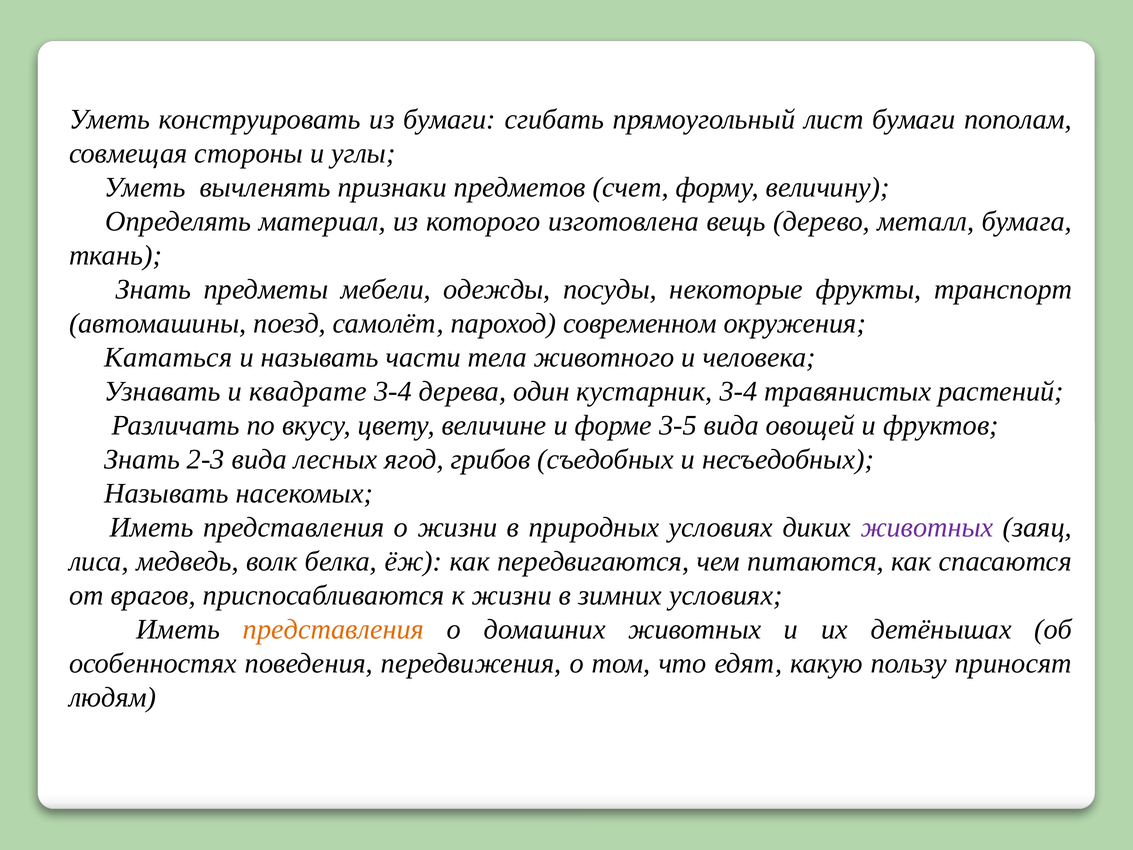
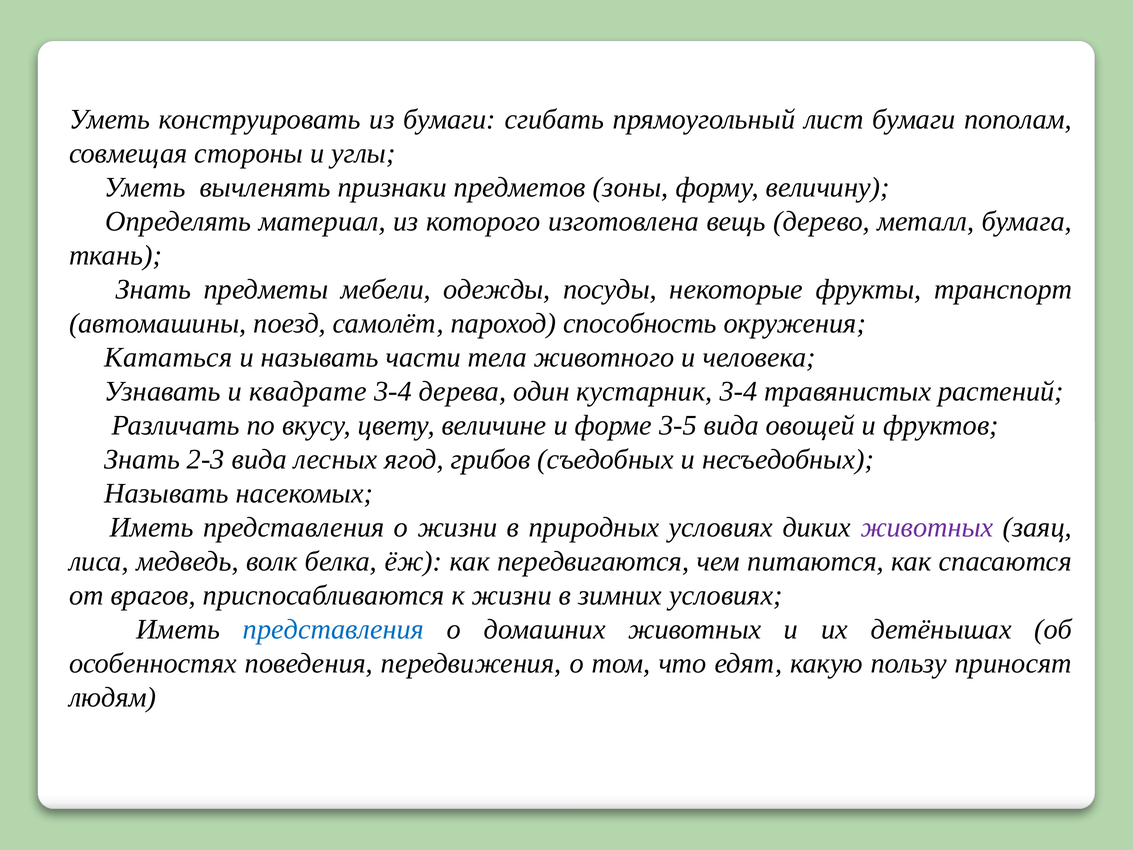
счет: счет -> зоны
современном: современном -> способность
представления at (333, 629) colour: orange -> blue
